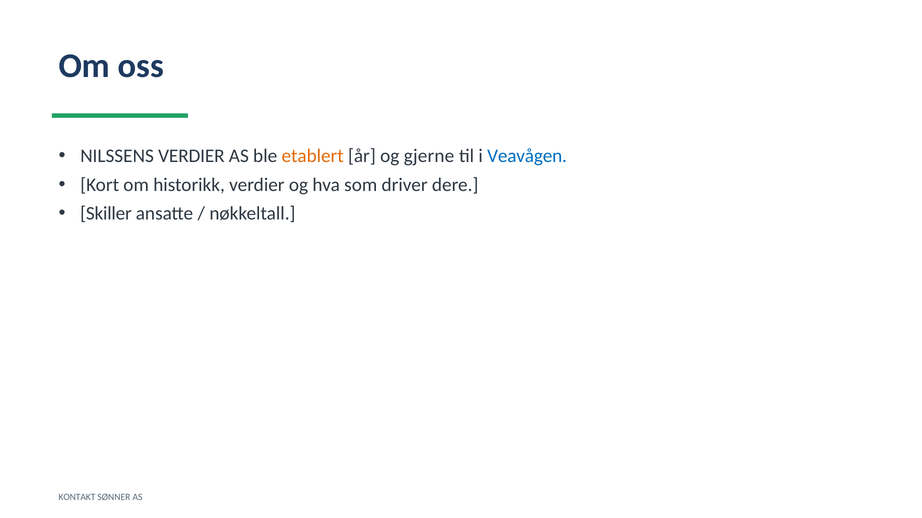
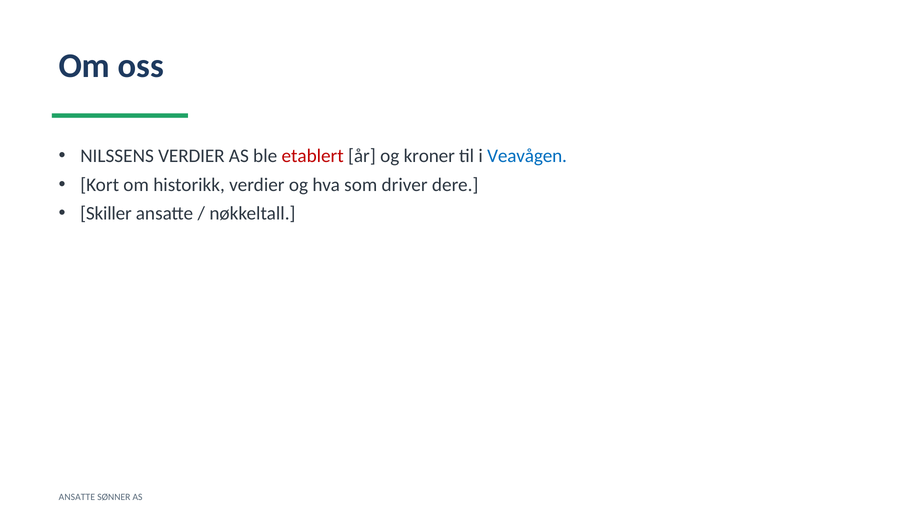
etablert colour: orange -> red
gjerne: gjerne -> kroner
KONTAKT at (77, 498): KONTAKT -> ANSATTE
